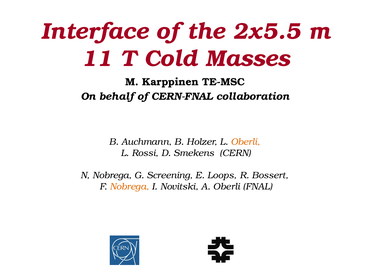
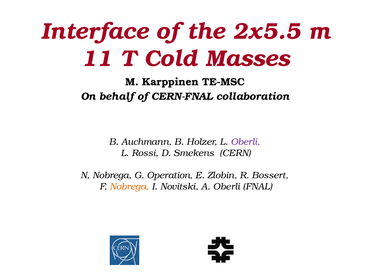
Oberli at (245, 142) colour: orange -> purple
Screening: Screening -> Operation
Loops: Loops -> Zlobin
